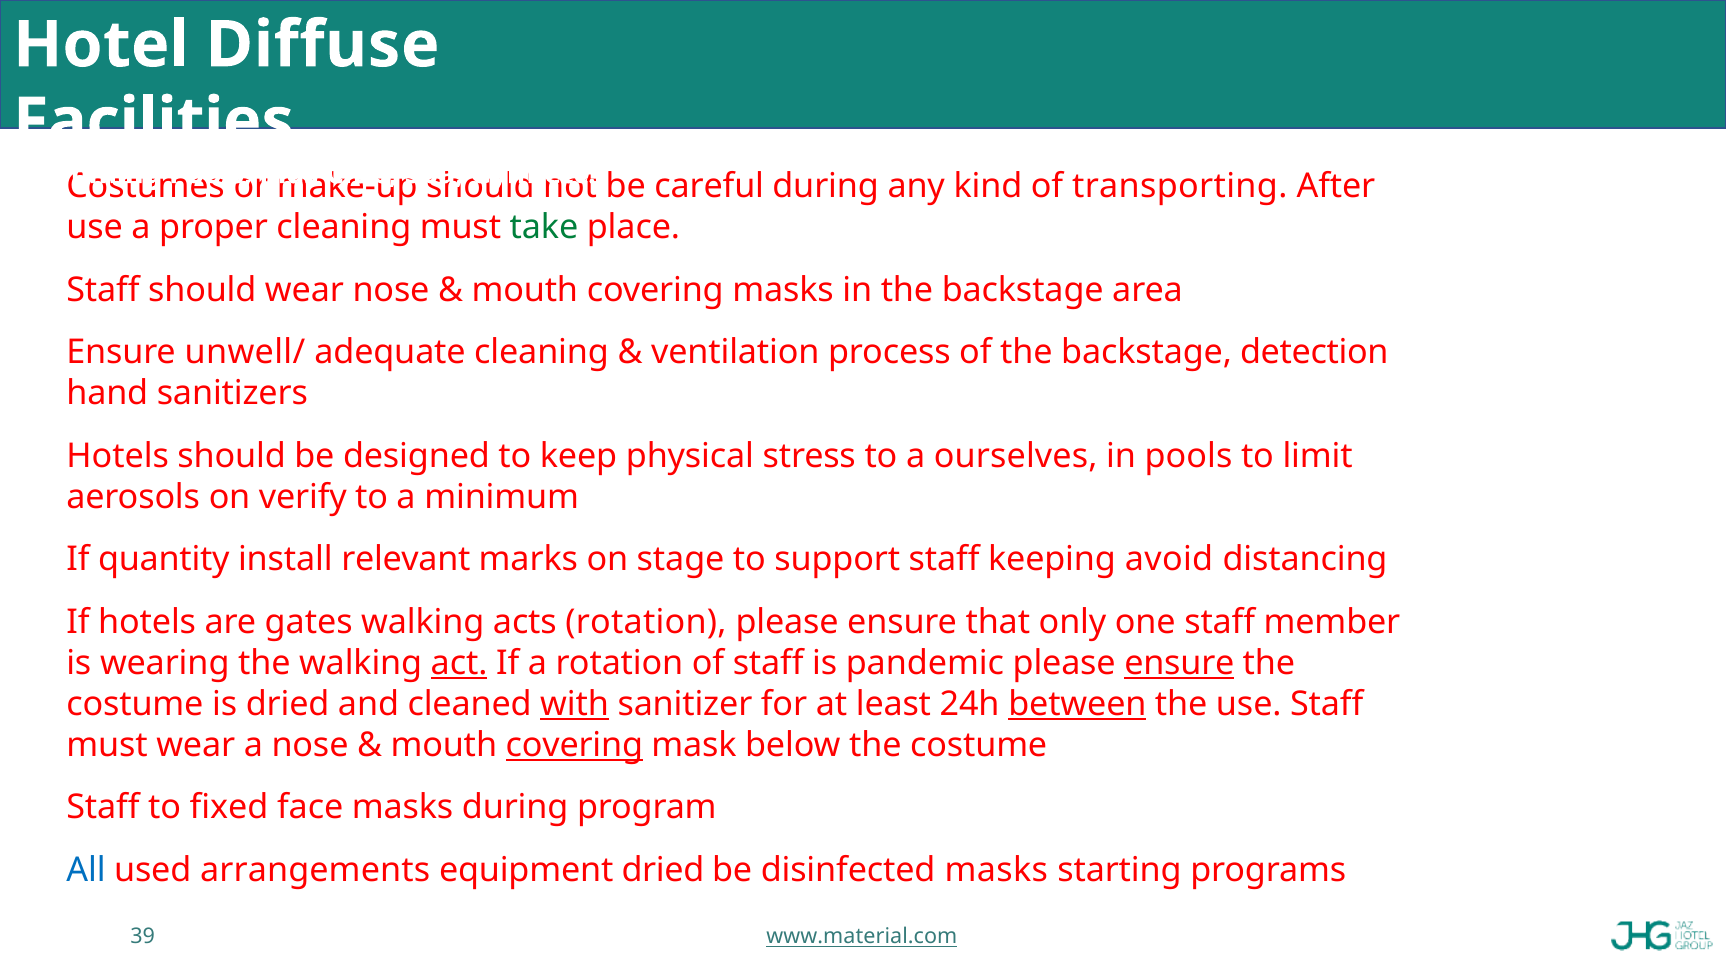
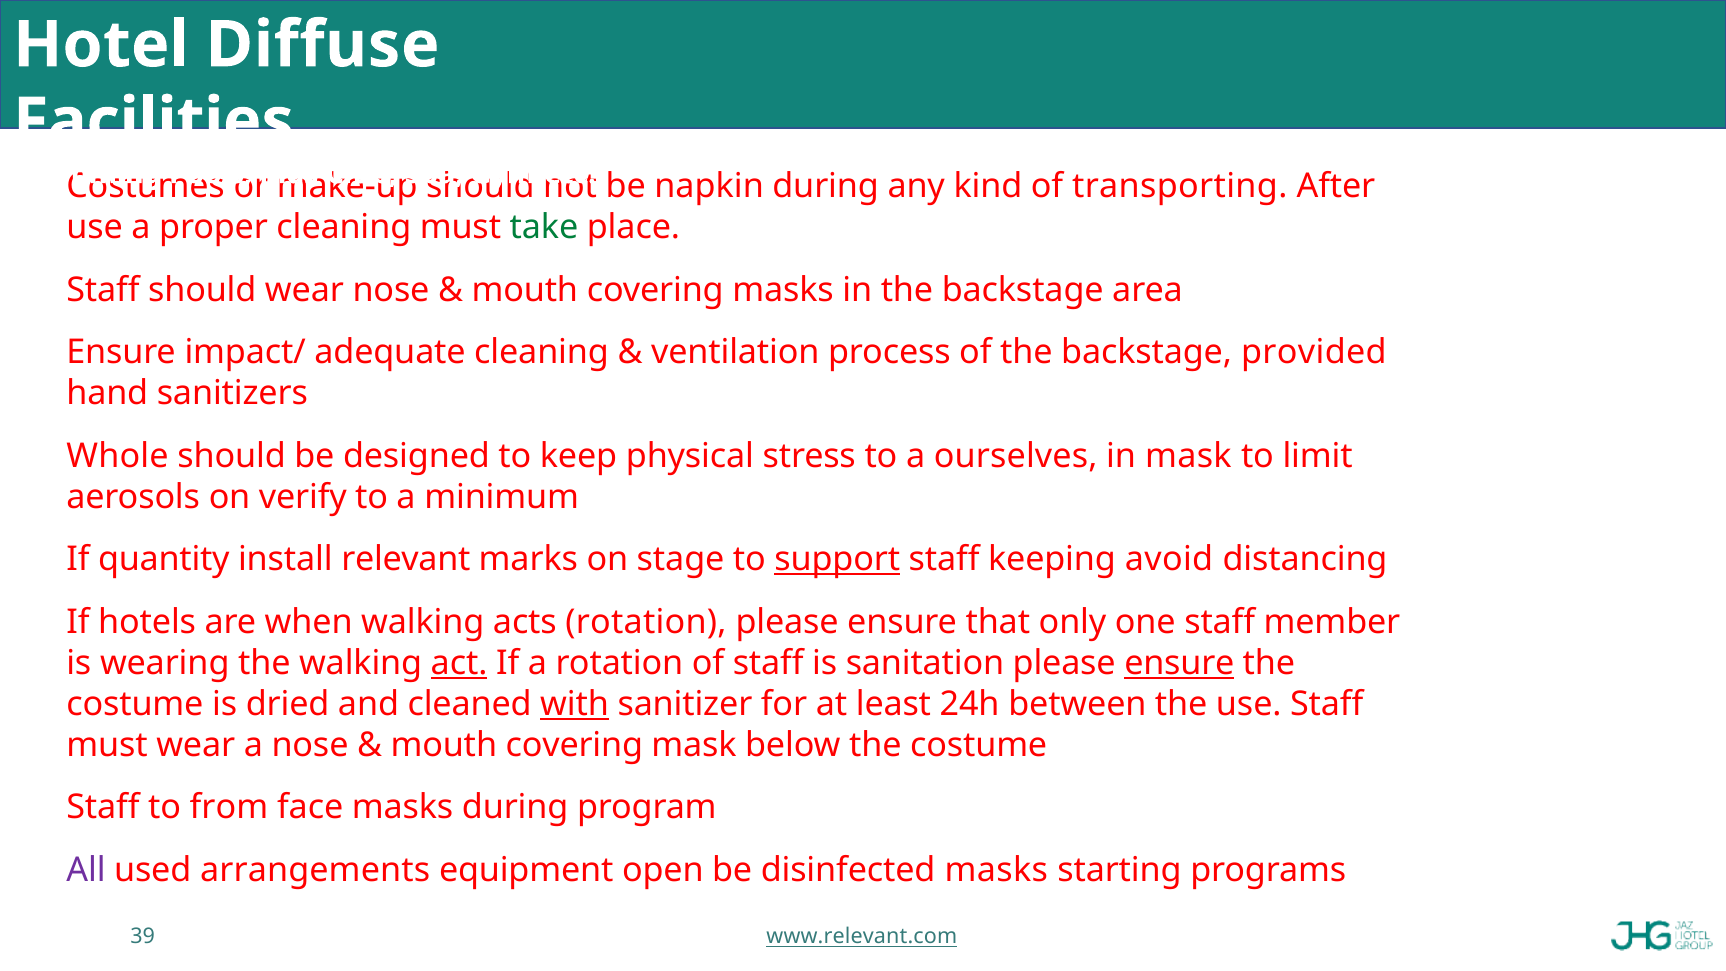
careful: careful -> napkin
unwell/: unwell/ -> impact/
detection: detection -> provided
Hotels at (118, 456): Hotels -> Whole
in pools: pools -> mask
support underline: none -> present
gates: gates -> when
pandemic: pandemic -> sanitation
between underline: present -> none
covering at (574, 745) underline: present -> none
fixed: fixed -> from
All colour: blue -> purple
equipment dried: dried -> open
www.material.com: www.material.com -> www.relevant.com
